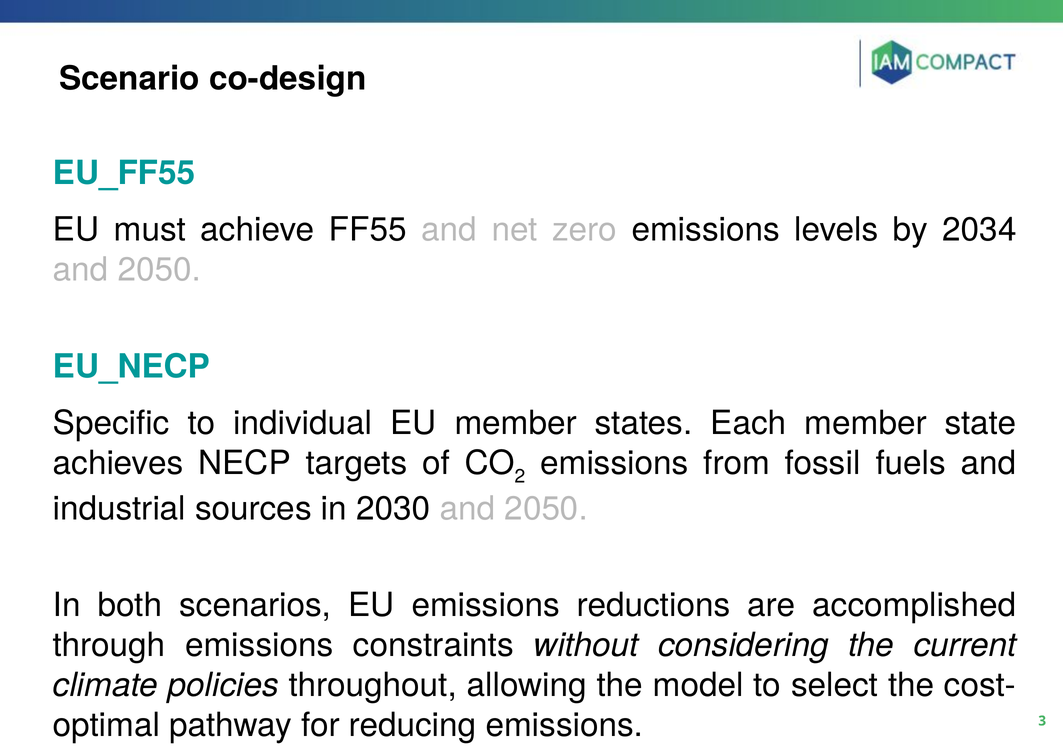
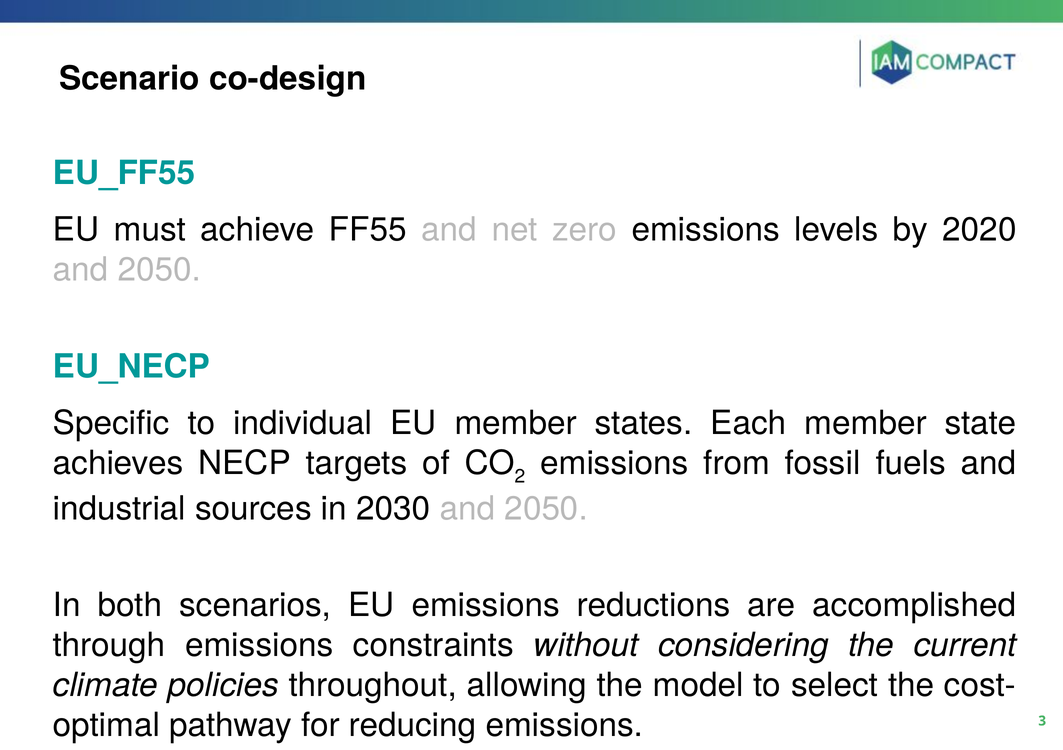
2034: 2034 -> 2020
